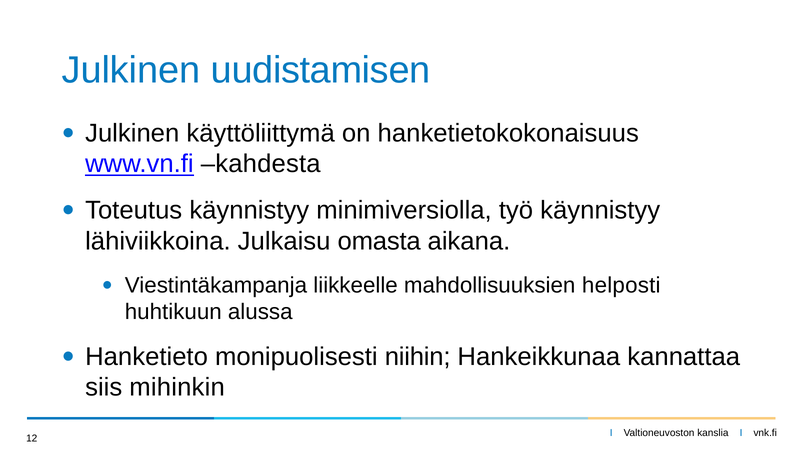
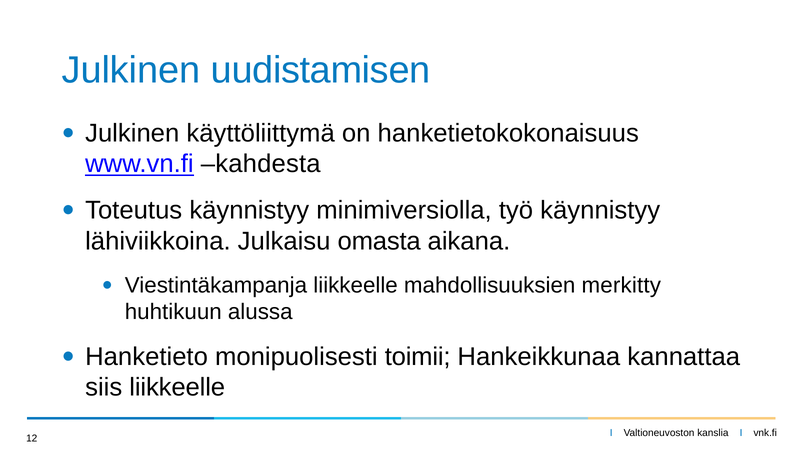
helposti: helposti -> merkitty
niihin: niihin -> toimii
siis mihinkin: mihinkin -> liikkeelle
